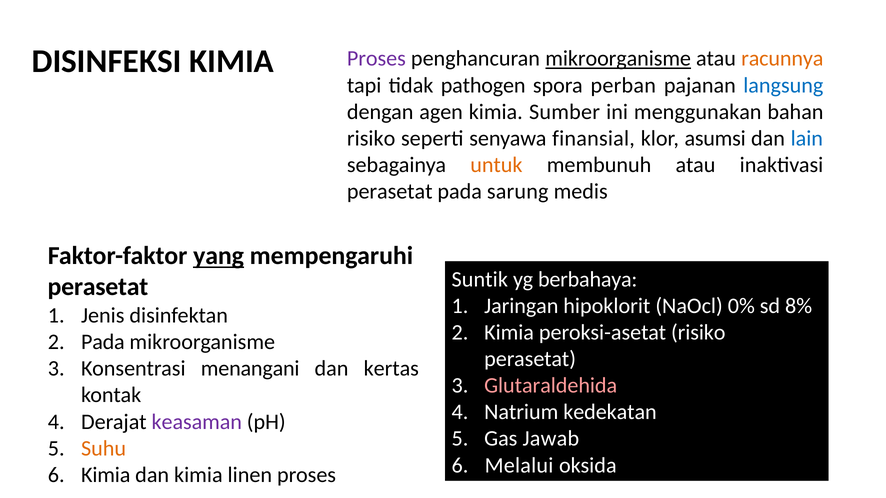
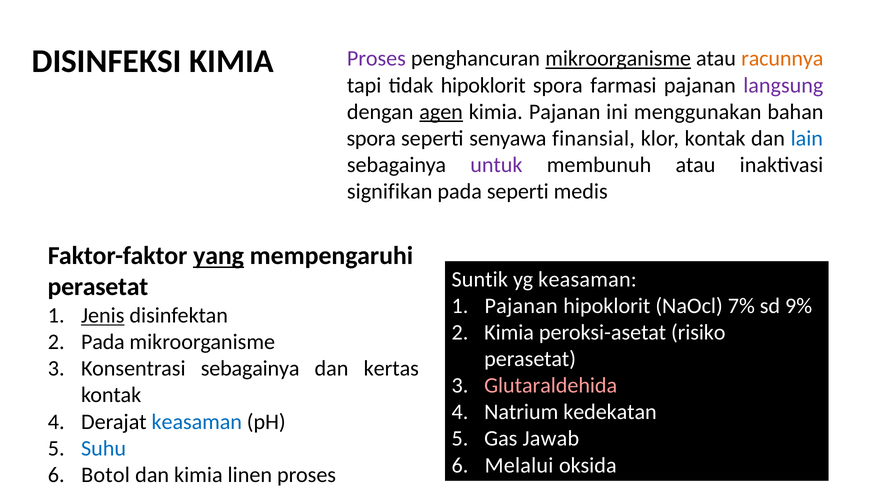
tidak pathogen: pathogen -> hipoklorit
perban: perban -> farmasi
langsung colour: blue -> purple
agen underline: none -> present
kimia Sumber: Sumber -> Pajanan
risiko at (371, 138): risiko -> spora
klor asumsi: asumsi -> kontak
untuk colour: orange -> purple
perasetat at (390, 192): perasetat -> signifikan
pada sarung: sarung -> seperti
yg berbahaya: berbahaya -> keasaman
Jaringan at (521, 306): Jaringan -> Pajanan
0%: 0% -> 7%
8%: 8% -> 9%
Jenis underline: none -> present
Konsentrasi menangani: menangani -> sebagainya
keasaman at (197, 422) colour: purple -> blue
Suhu colour: orange -> blue
Kimia at (106, 475): Kimia -> Botol
